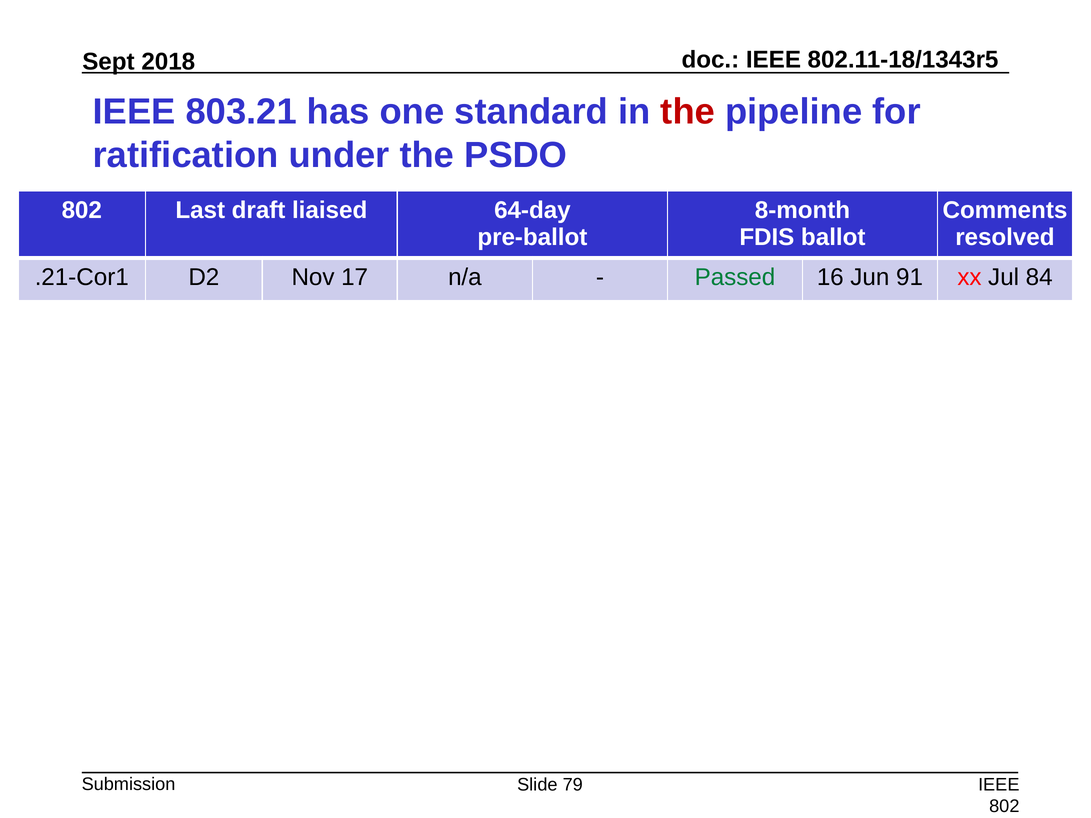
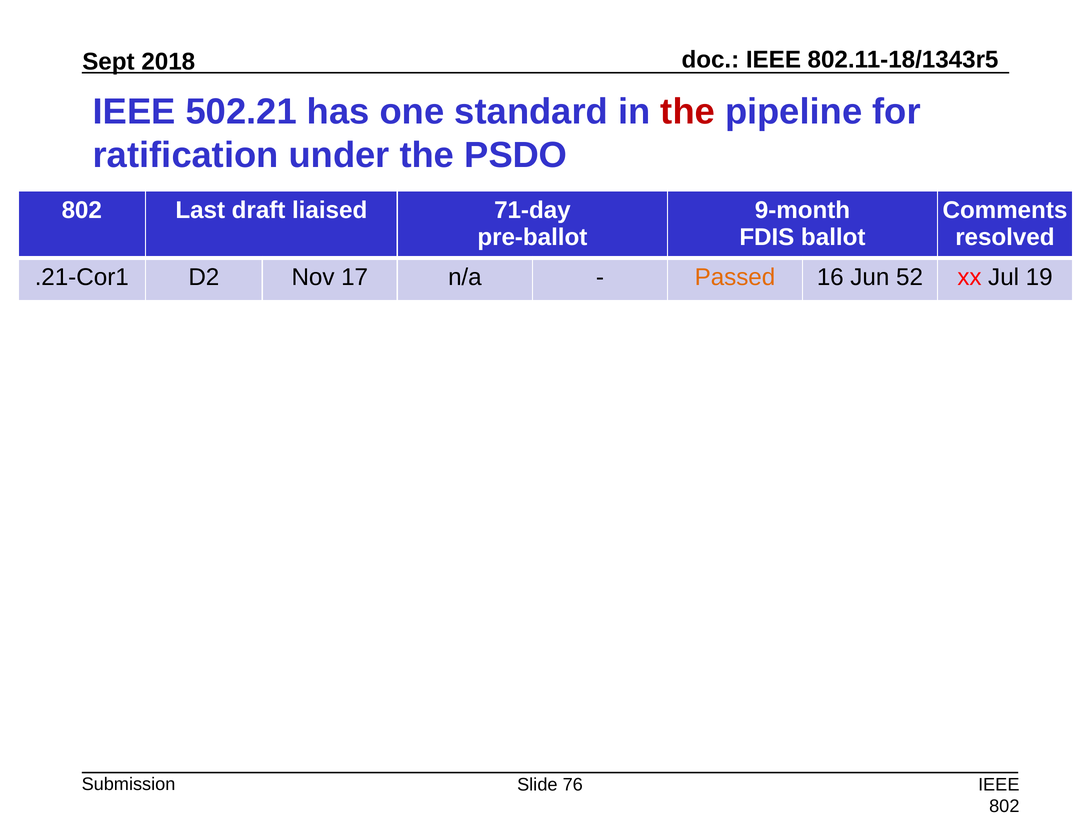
803.21: 803.21 -> 502.21
64-day: 64-day -> 71-day
8-month: 8-month -> 9-month
Passed colour: green -> orange
91: 91 -> 52
84: 84 -> 19
79: 79 -> 76
